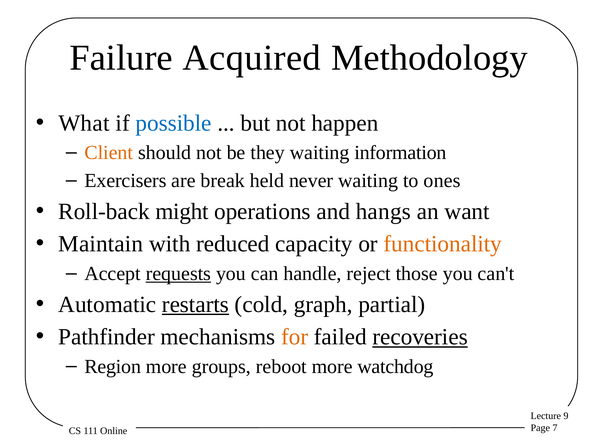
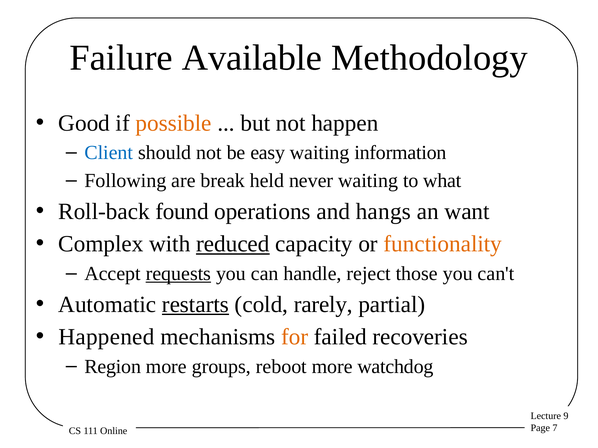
Acquired: Acquired -> Available
What: What -> Good
possible colour: blue -> orange
Client colour: orange -> blue
they: they -> easy
Exercisers: Exercisers -> Following
ones: ones -> what
might: might -> found
Maintain: Maintain -> Complex
reduced underline: none -> present
graph: graph -> rarely
Pathfinder: Pathfinder -> Happened
recoveries underline: present -> none
